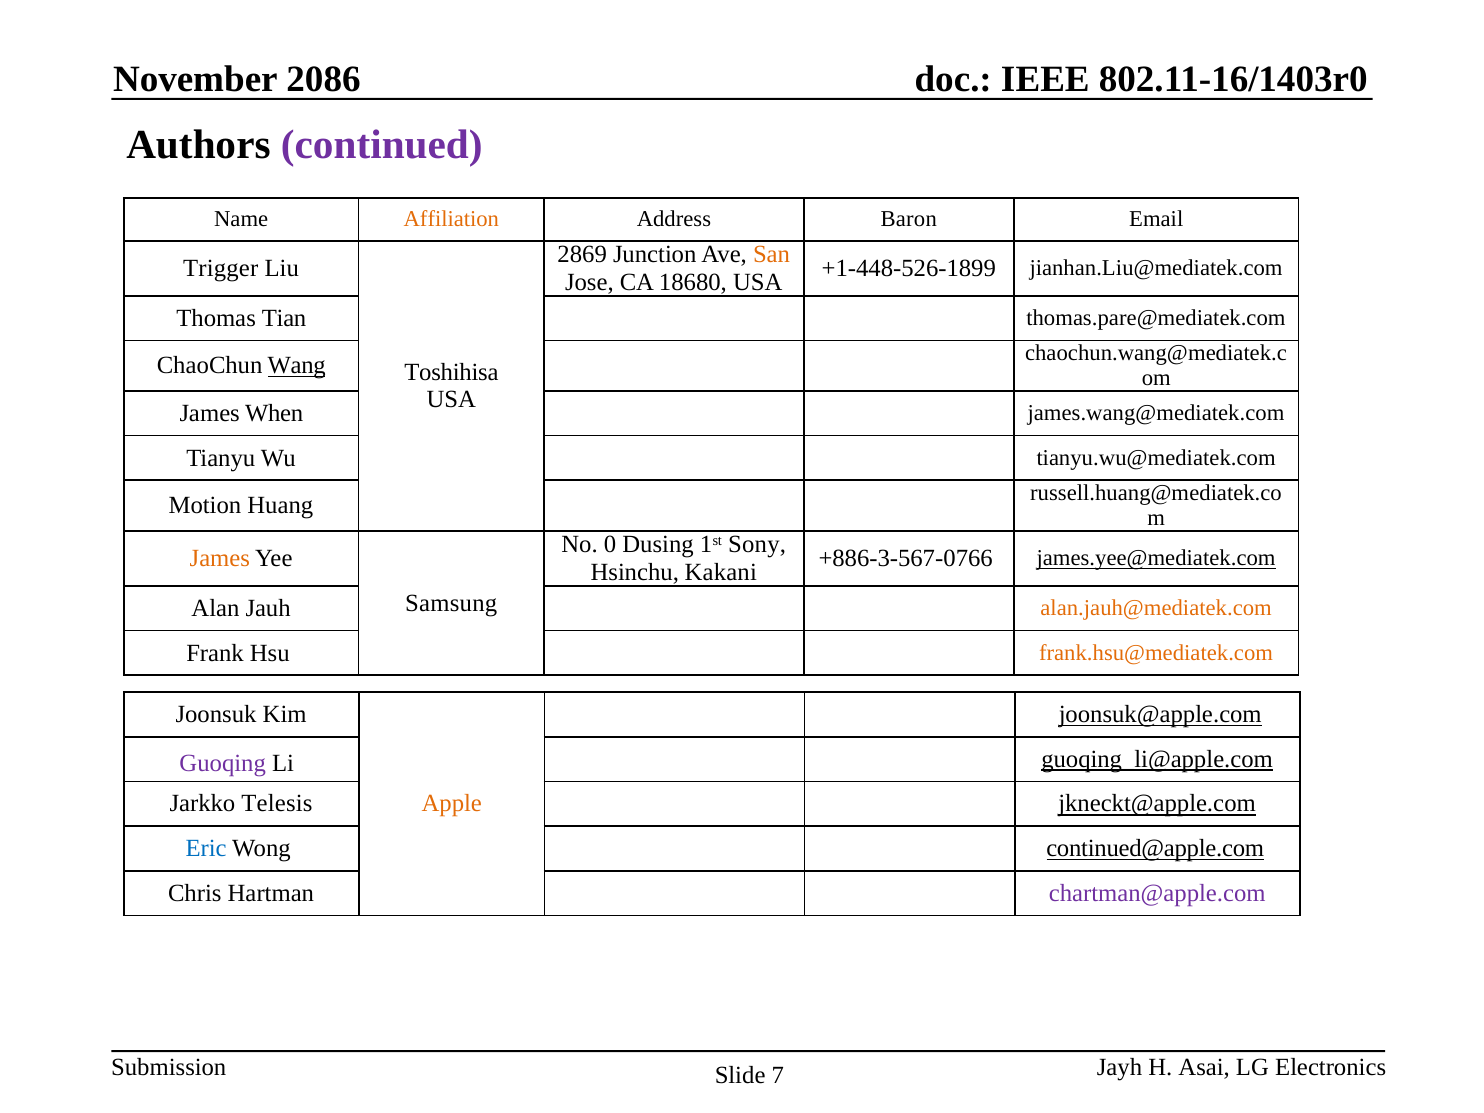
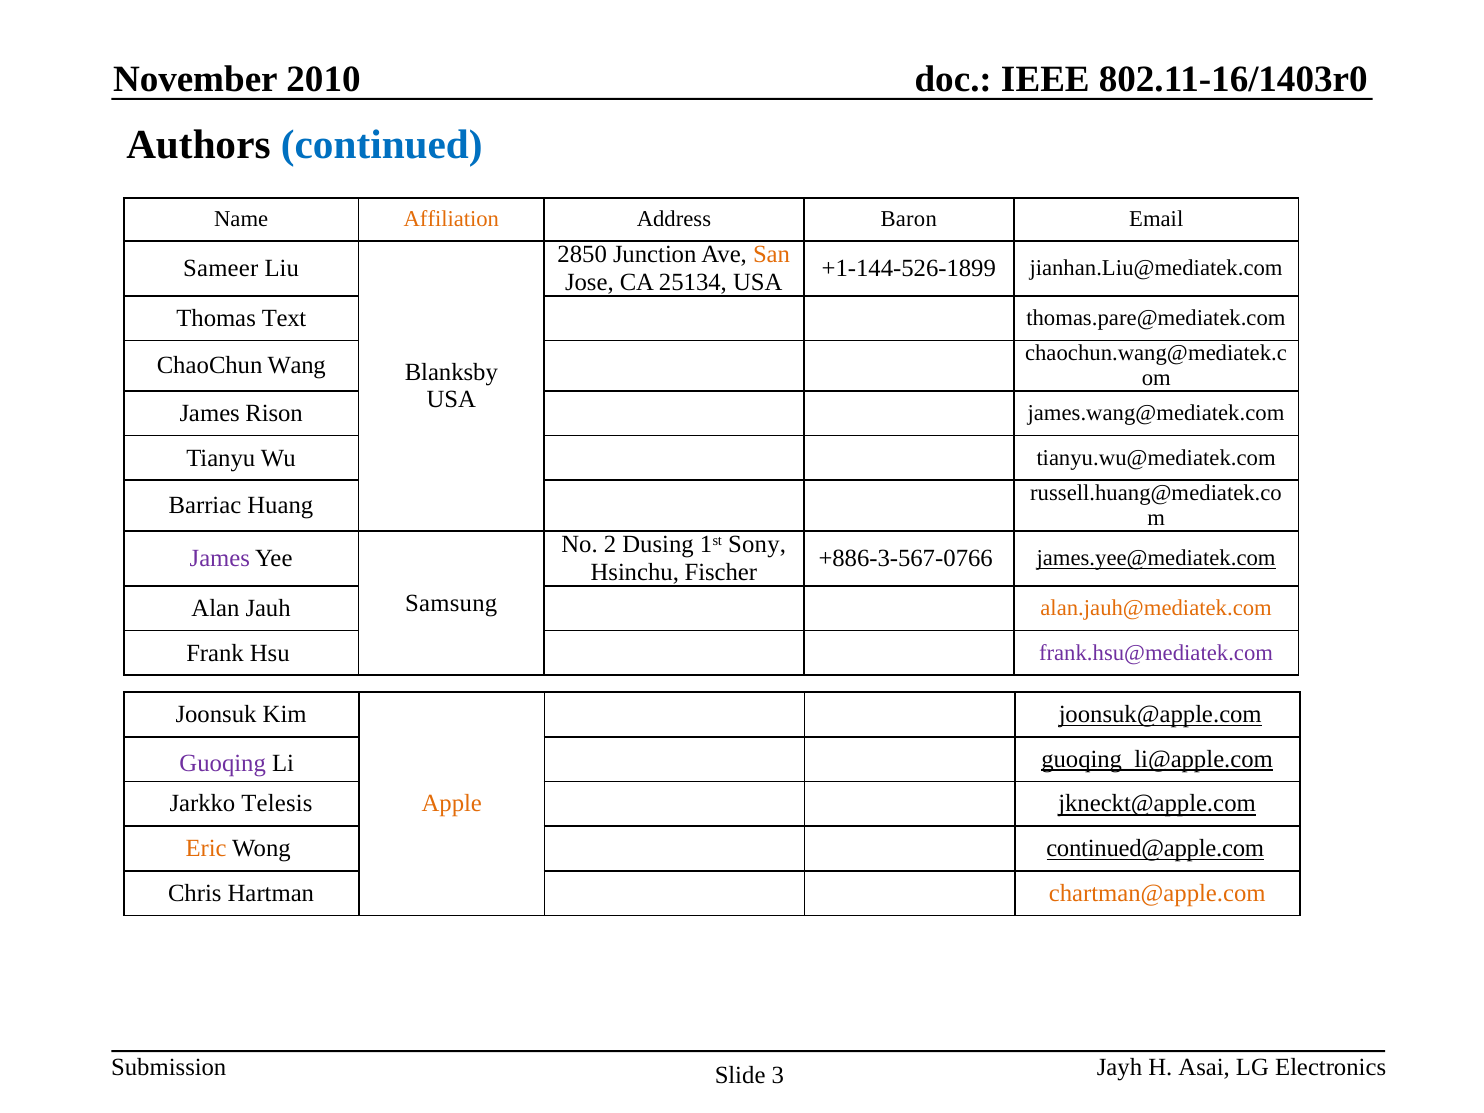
2086: 2086 -> 2010
continued colour: purple -> blue
2869: 2869 -> 2850
Trigger: Trigger -> Sameer
+1-448-526-1899: +1-448-526-1899 -> +1-144-526-1899
18680: 18680 -> 25134
Tian: Tian -> Text
Wang underline: present -> none
Toshihisa: Toshihisa -> Blanksby
When: When -> Rison
Motion: Motion -> Barriac
0: 0 -> 2
James at (220, 558) colour: orange -> purple
Kakani: Kakani -> Fischer
frank.hsu@mediatek.com colour: orange -> purple
Eric colour: blue -> orange
chartman@apple.com colour: purple -> orange
7: 7 -> 3
